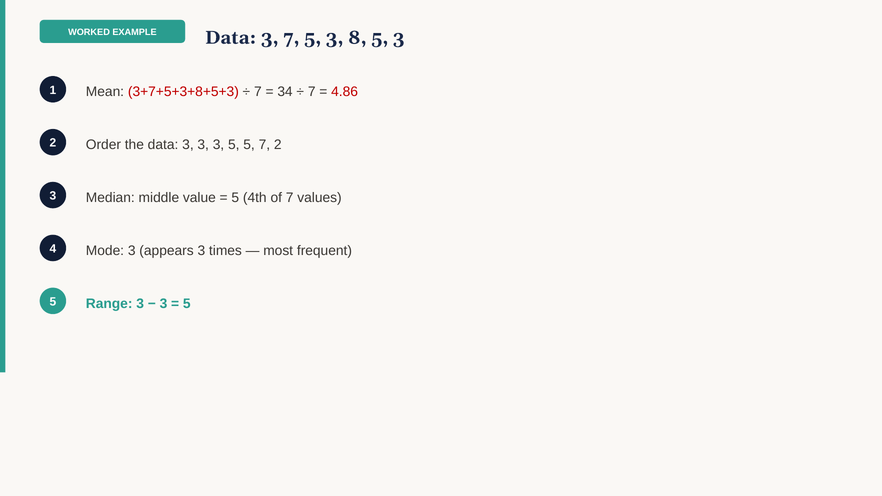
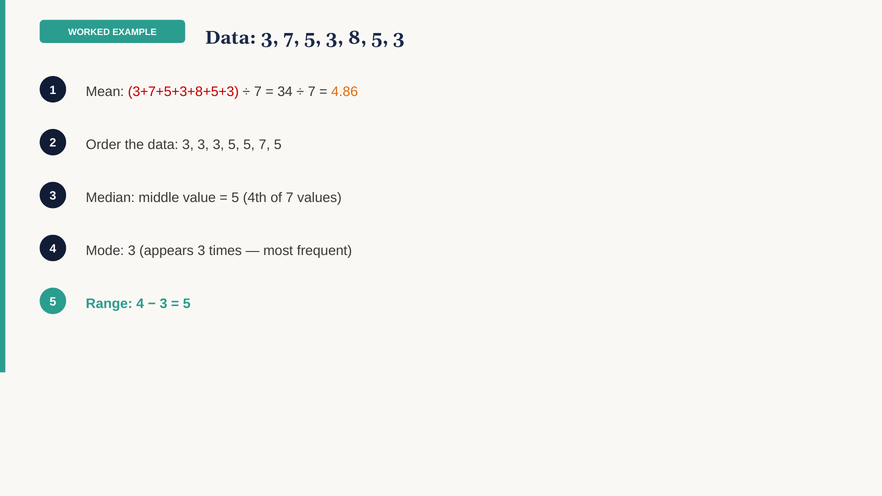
4.86 colour: red -> orange
5 7 2: 2 -> 5
Range 3: 3 -> 4
